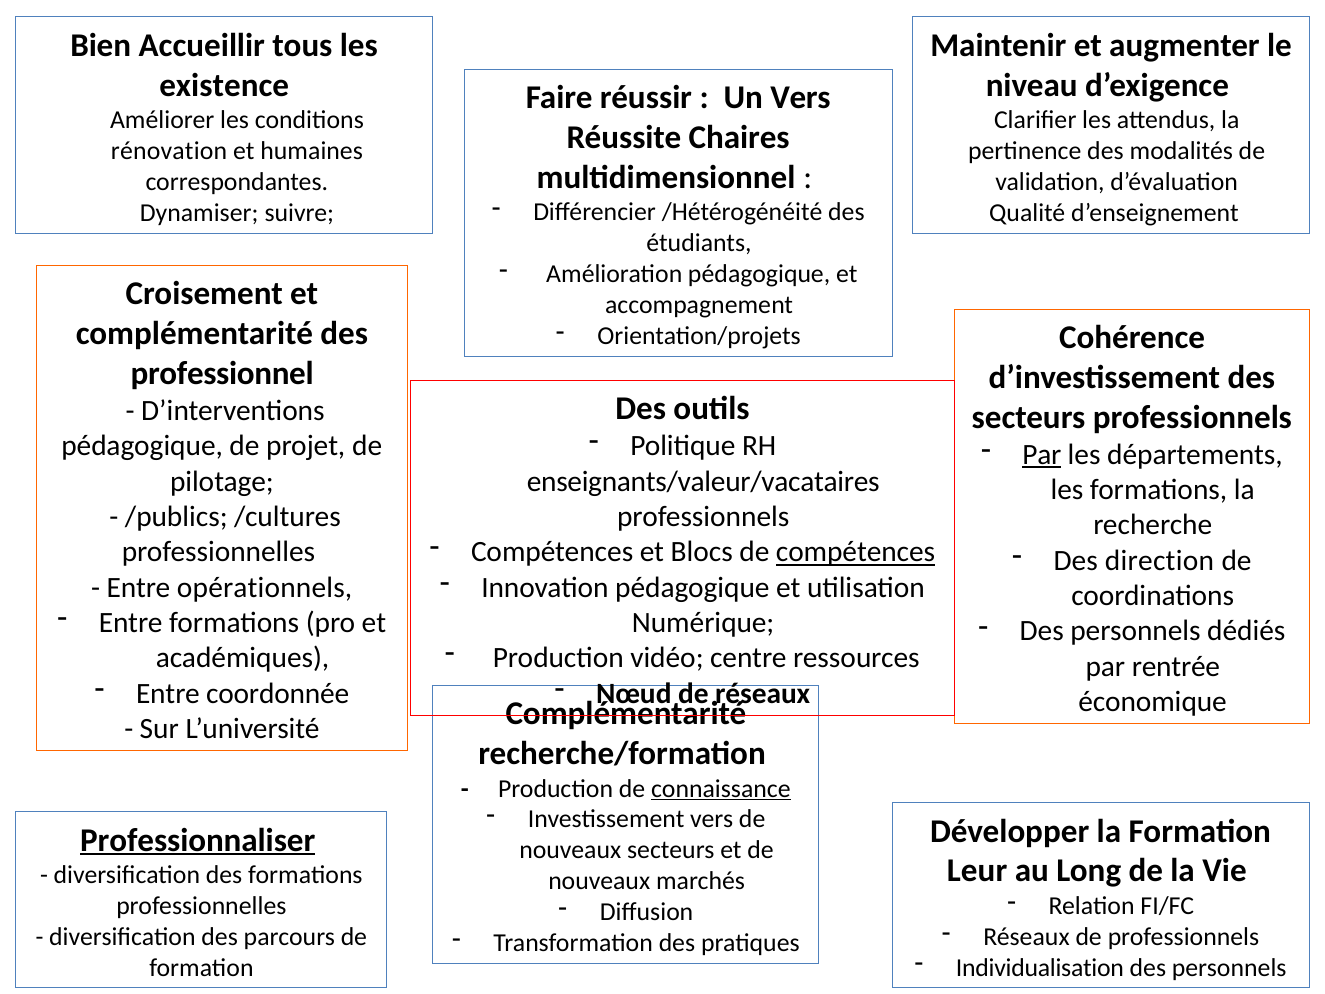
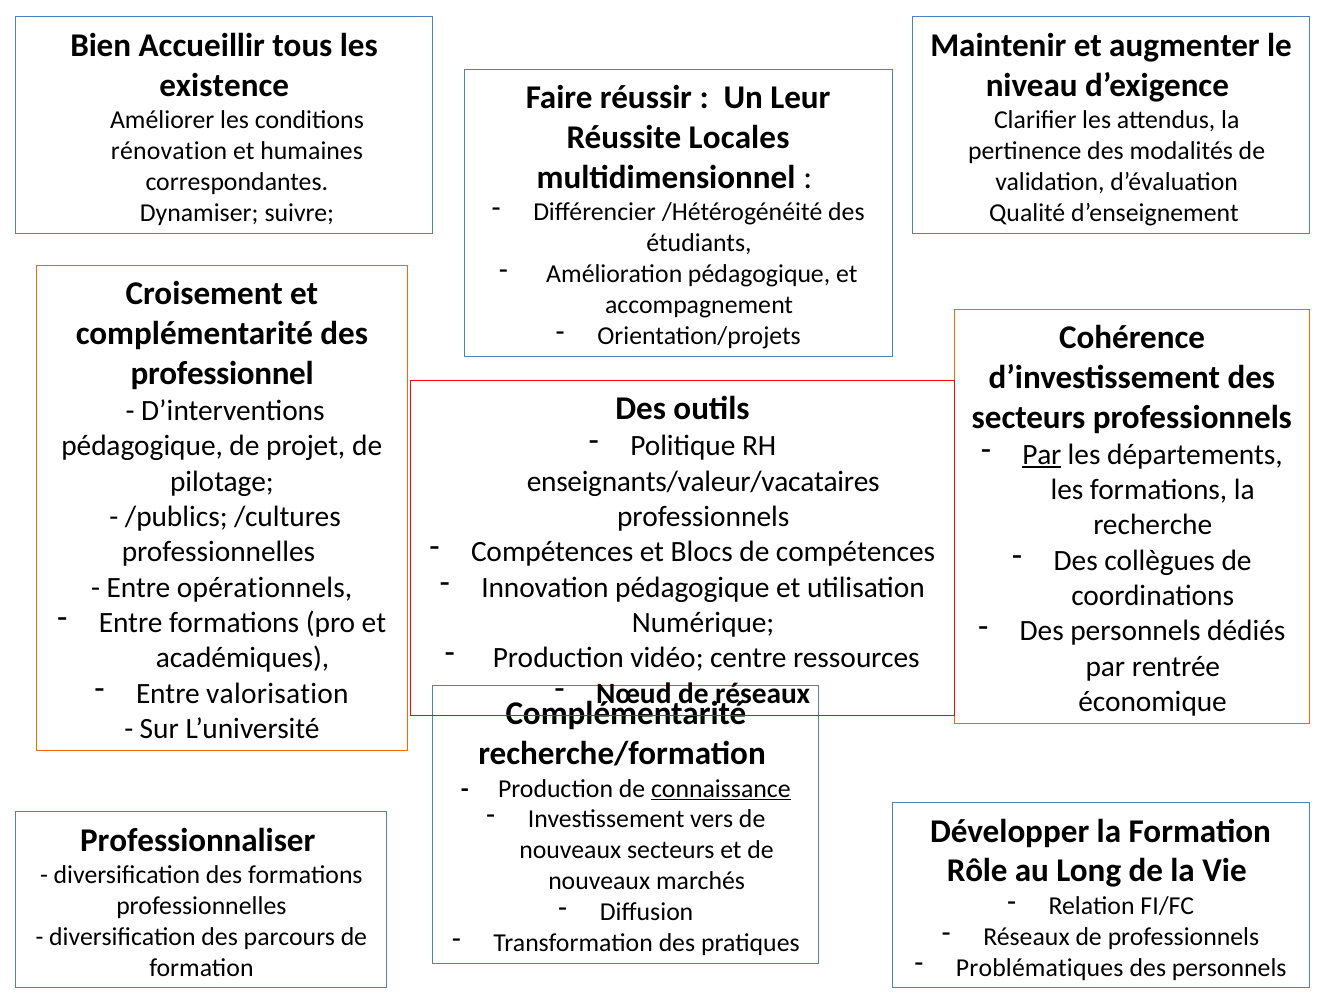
Un Vers: Vers -> Leur
Chaires: Chaires -> Locales
compétences at (856, 552) underline: present -> none
direction: direction -> collègues
coordonnée: coordonnée -> valorisation
Professionnaliser underline: present -> none
Leur: Leur -> Rôle
Individualisation: Individualisation -> Problématiques
